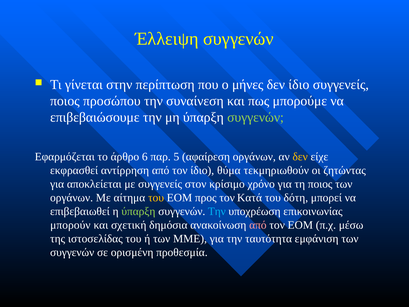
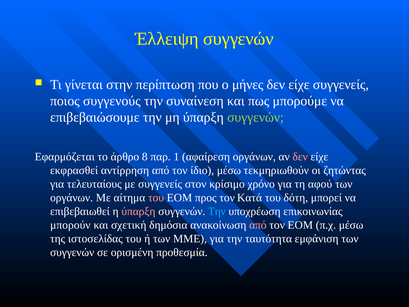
ίδιο at (299, 85): ίδιο -> είχε
προσώπου: προσώπου -> συγγενούς
6: 6 -> 8
5: 5 -> 1
δεν at (300, 157) colour: yellow -> pink
ίδιο θύμα: θύμα -> μέσω
αποκλείεται: αποκλείεται -> τελευταίους
τη ποιος: ποιος -> αφού
του at (156, 198) colour: yellow -> pink
ύπαρξη at (138, 211) colour: light green -> pink
